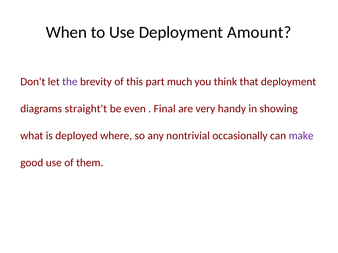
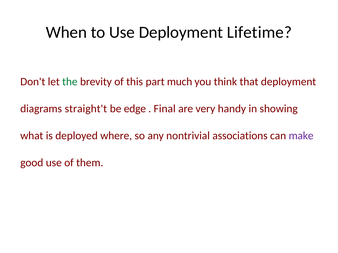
Amount: Amount -> Lifetime
the colour: purple -> green
even: even -> edge
occasionally: occasionally -> associations
